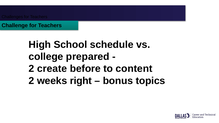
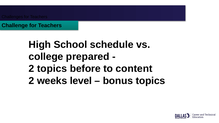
2 create: create -> topics
right: right -> level
